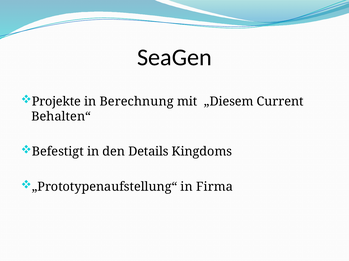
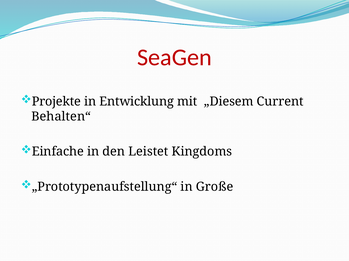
SeaGen colour: black -> red
Berechnung: Berechnung -> Entwicklung
Befestigt: Befestigt -> Einfache
Details: Details -> Leistet
Firma: Firma -> Große
